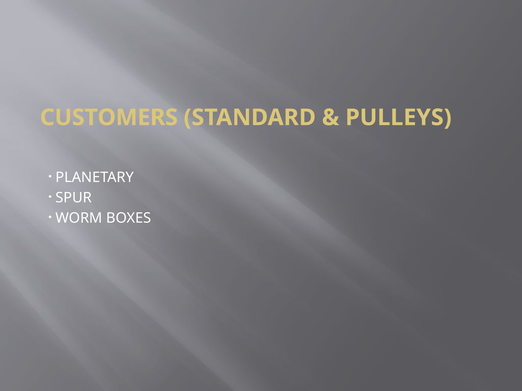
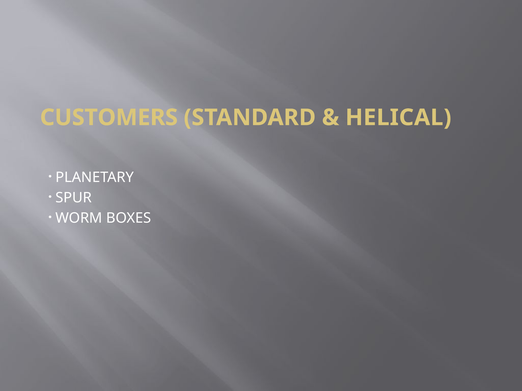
PULLEYS: PULLEYS -> HELICAL
